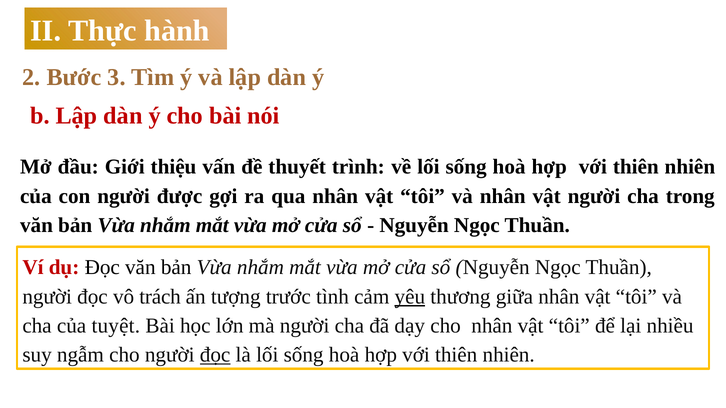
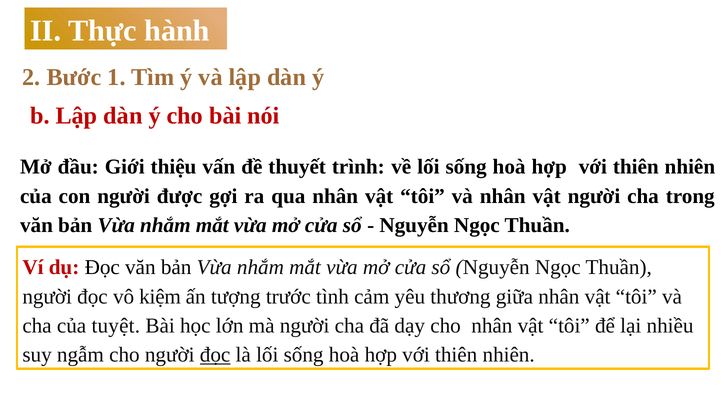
3: 3 -> 1
trách: trách -> kiệm
yêu underline: present -> none
